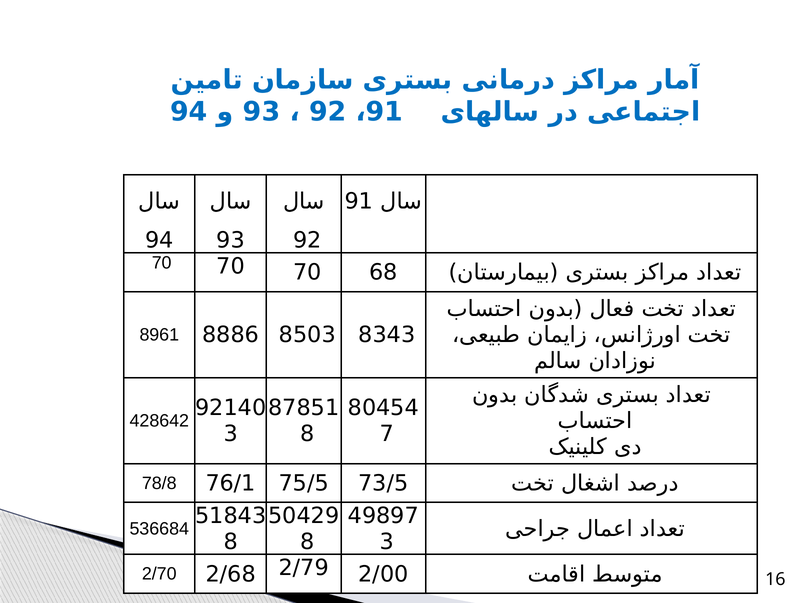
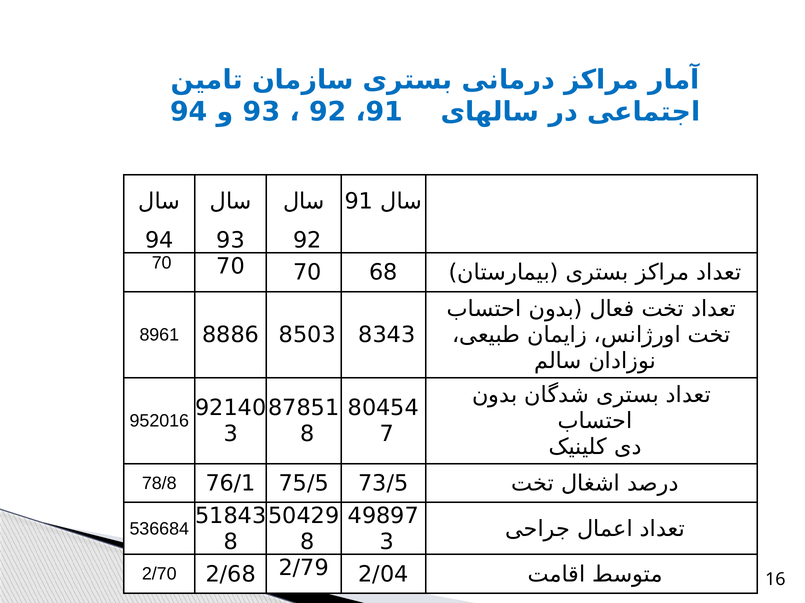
428642: 428642 -> 952016
2/00: 2/00 -> 2/04
